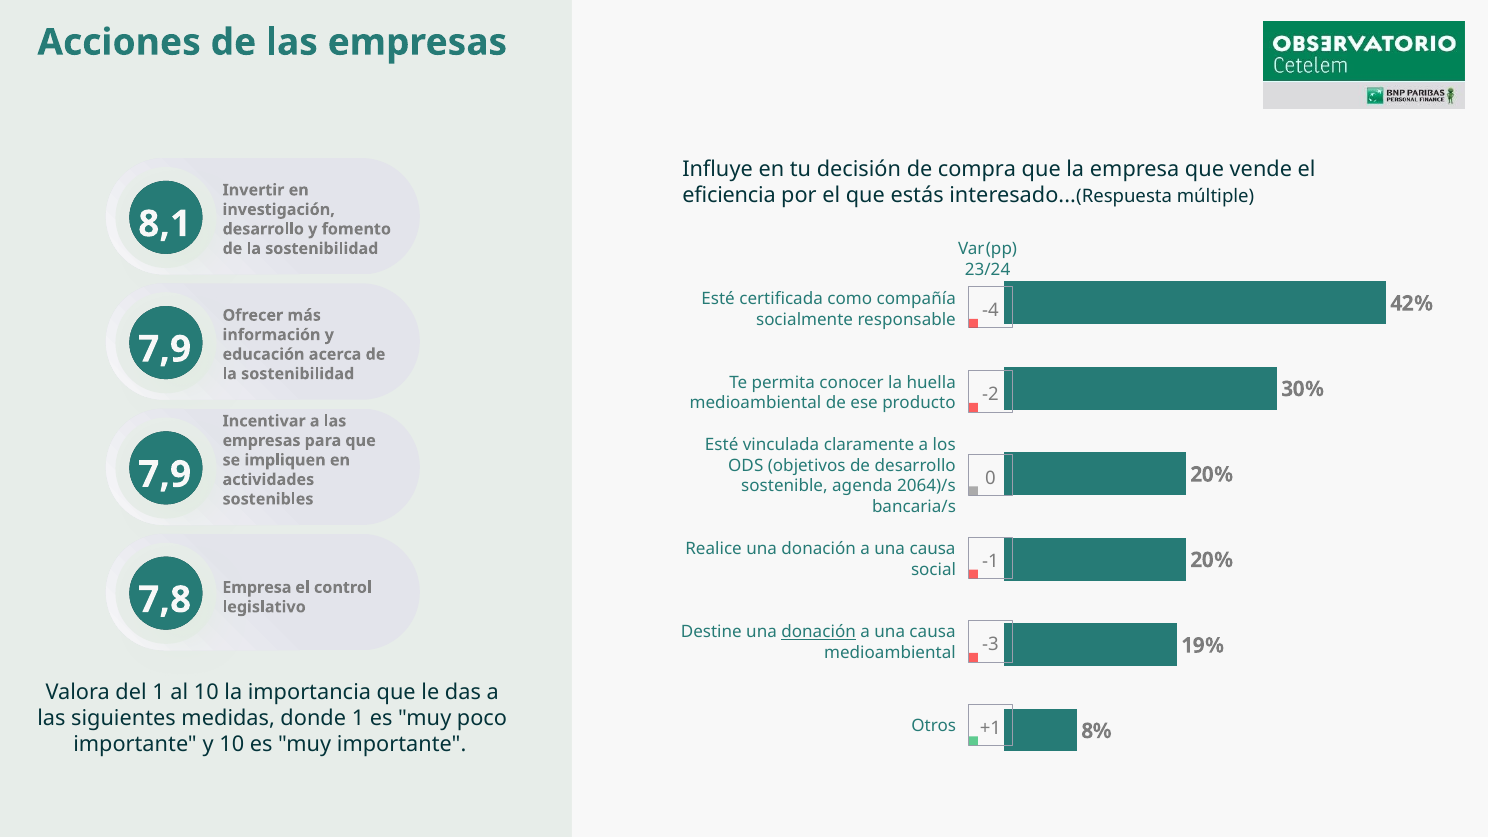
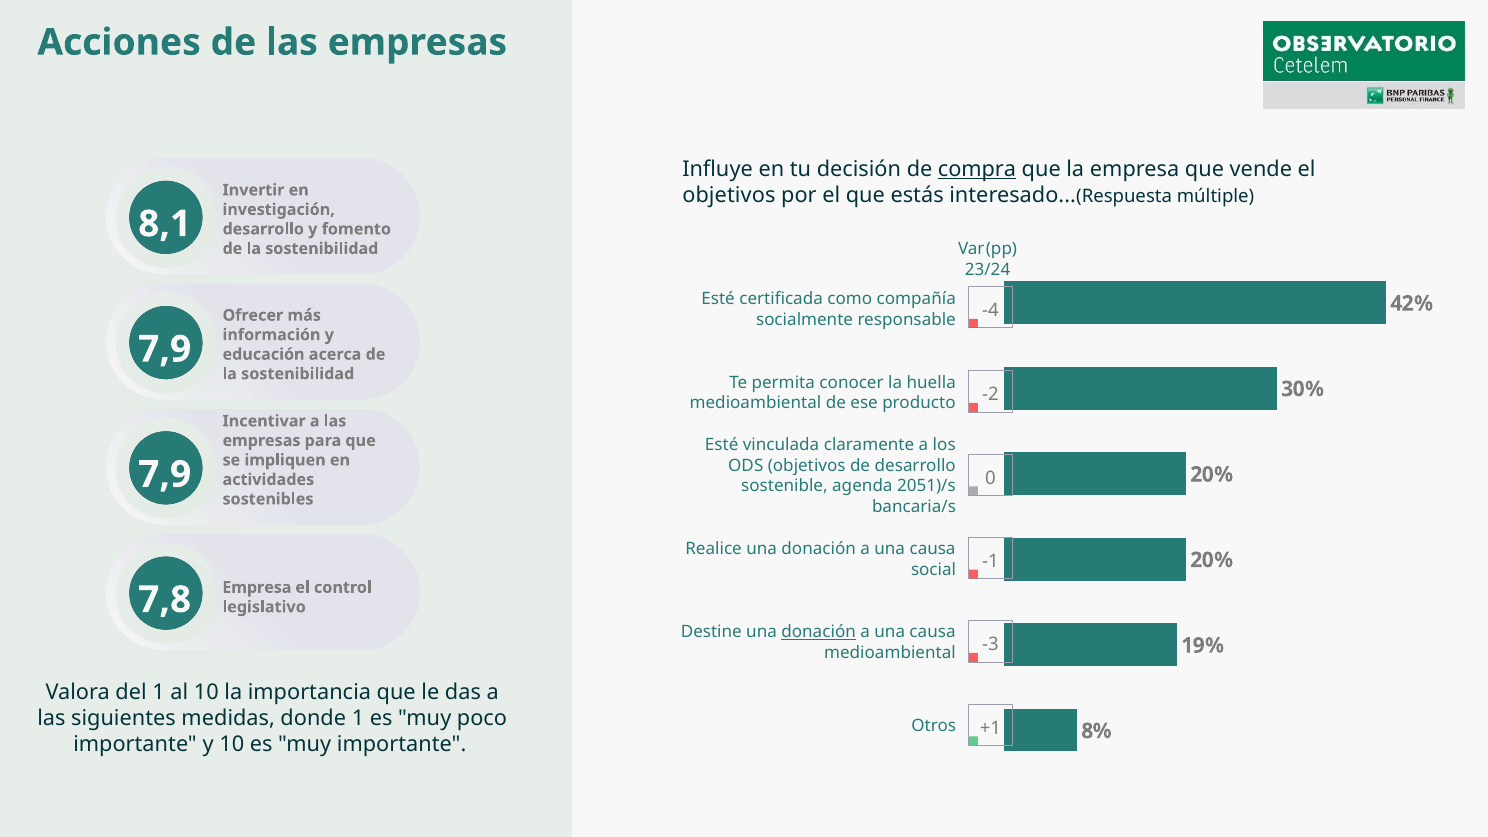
compra underline: none -> present
eficiencia at (729, 195): eficiencia -> objetivos
2064)/s: 2064)/s -> 2051)/s
